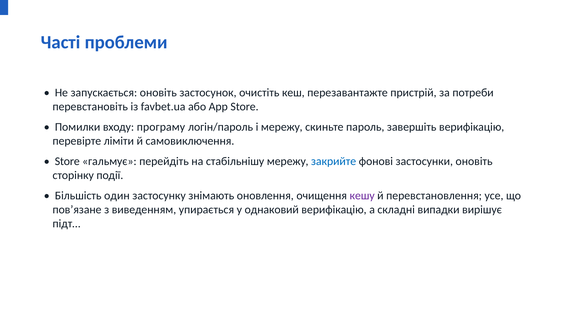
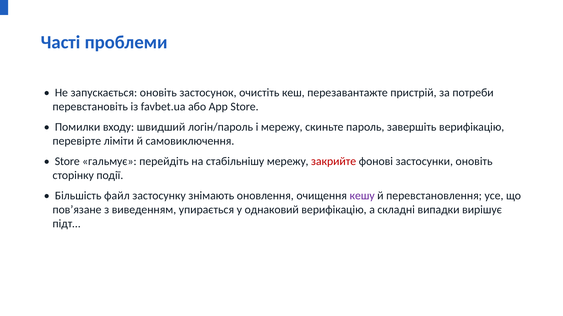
програму: програму -> швидший
закрийте colour: blue -> red
один: один -> файл
